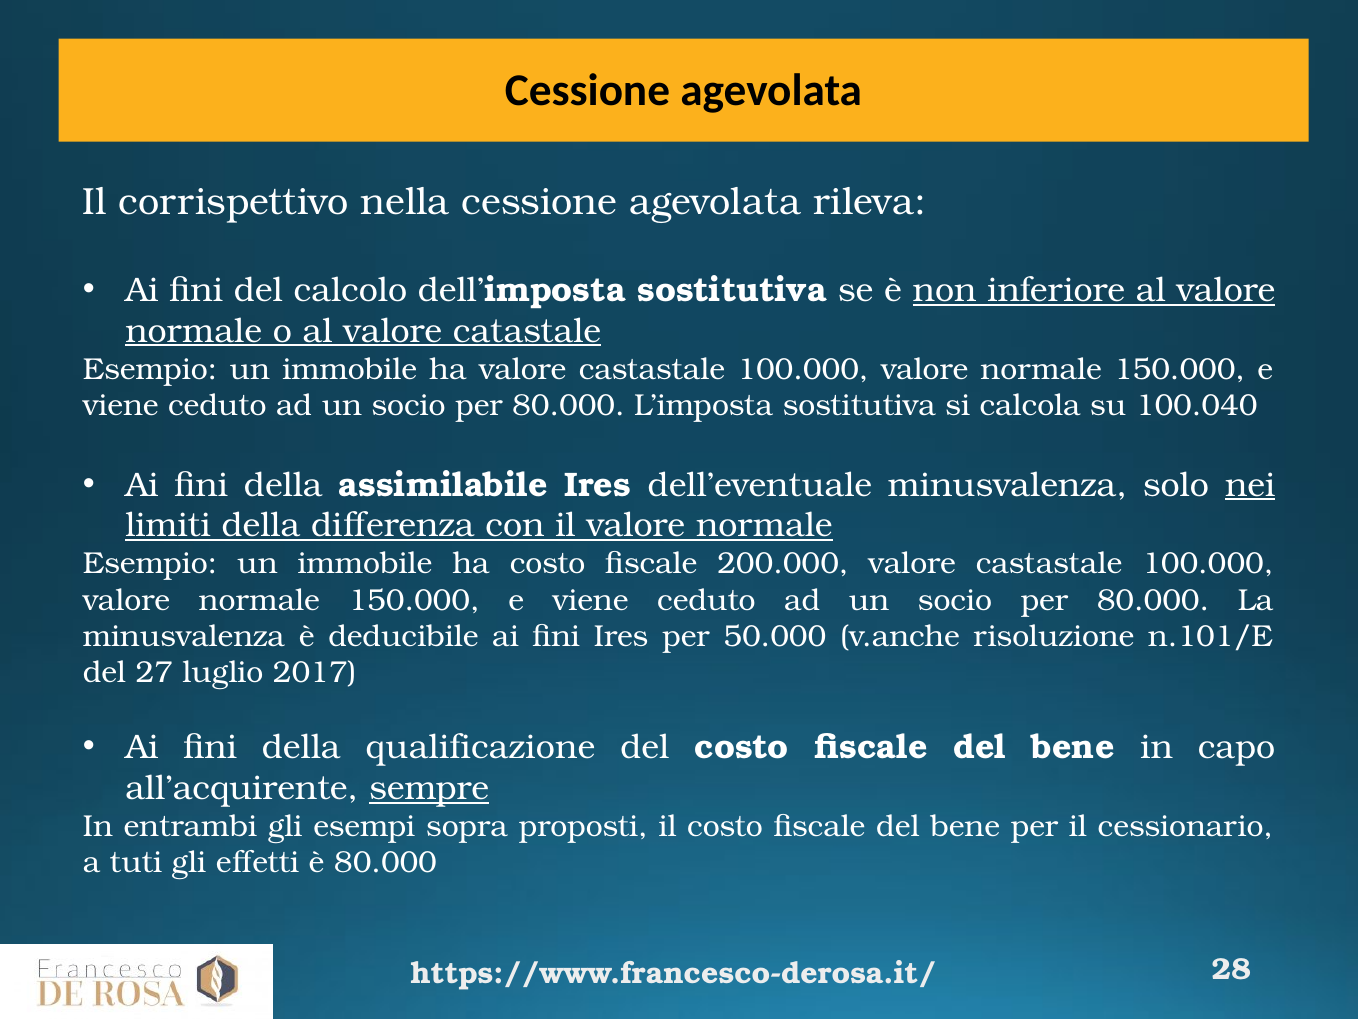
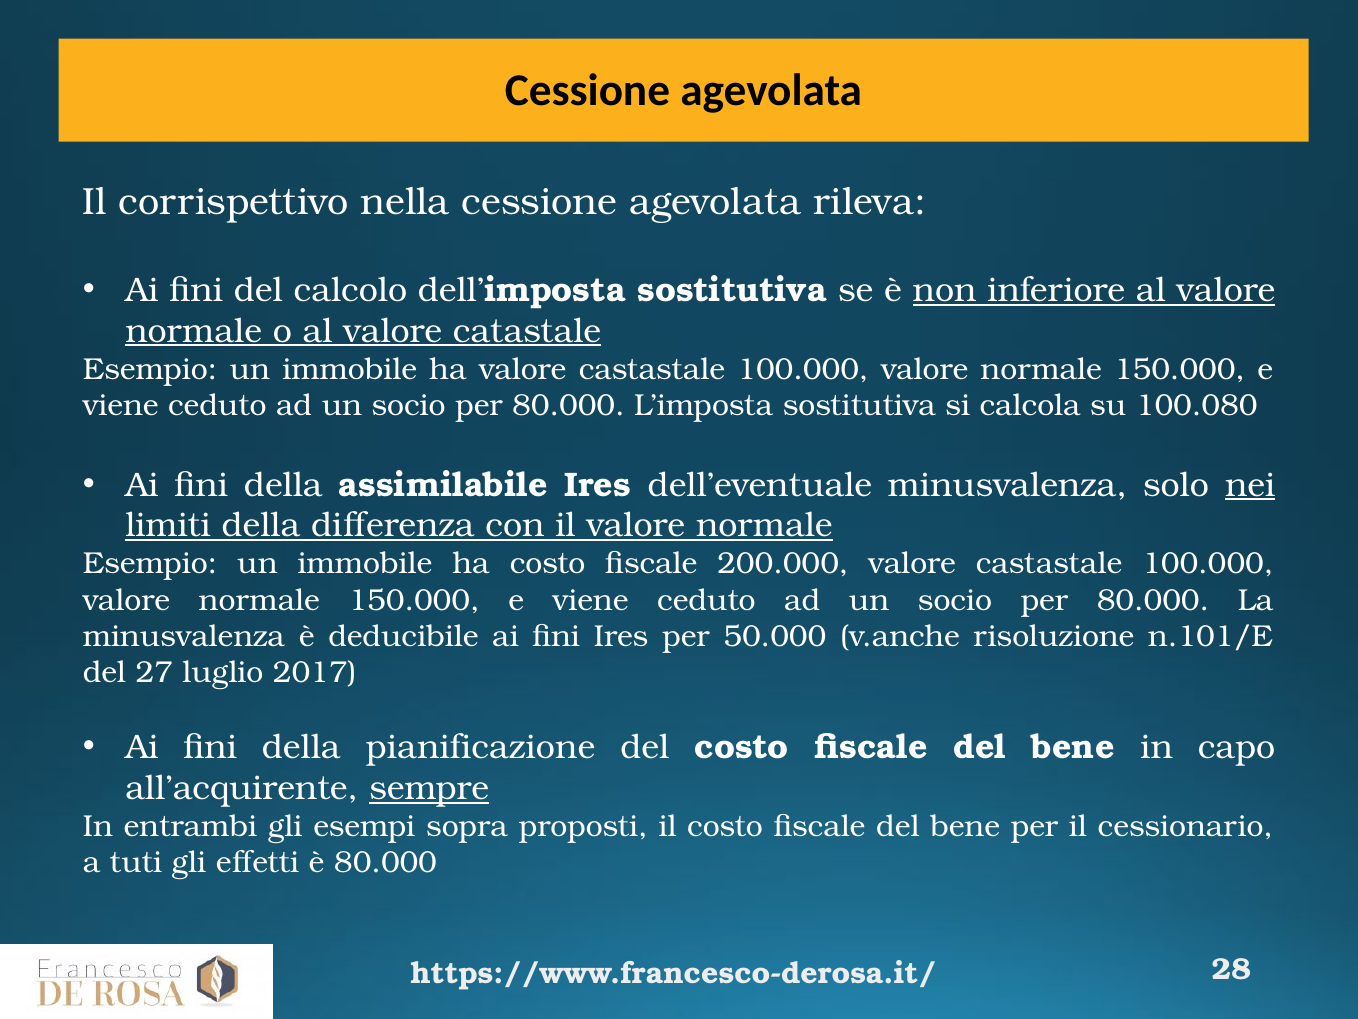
100.040: 100.040 -> 100.080
qualificazione: qualificazione -> pianificazione
